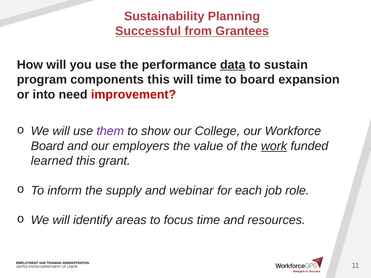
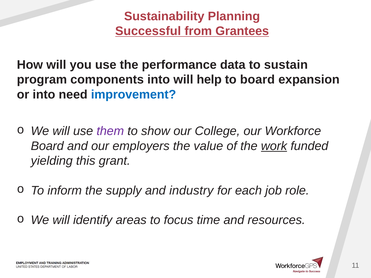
data underline: present -> none
components this: this -> into
will time: time -> help
improvement colour: red -> blue
learned: learned -> yielding
webinar: webinar -> industry
